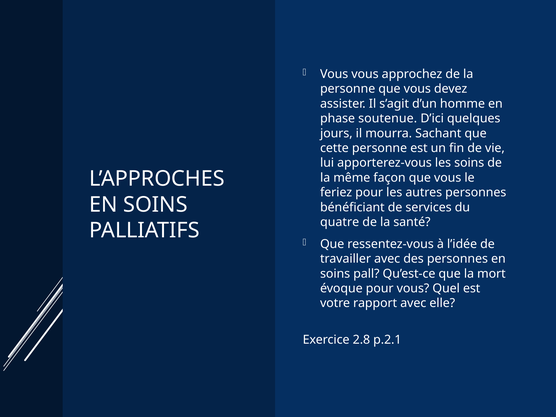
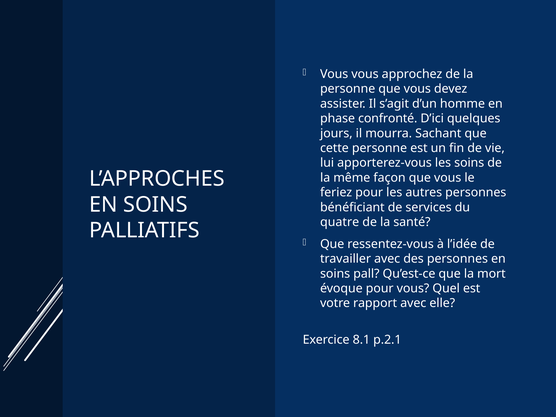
soutenue: soutenue -> confronté
2.8: 2.8 -> 8.1
